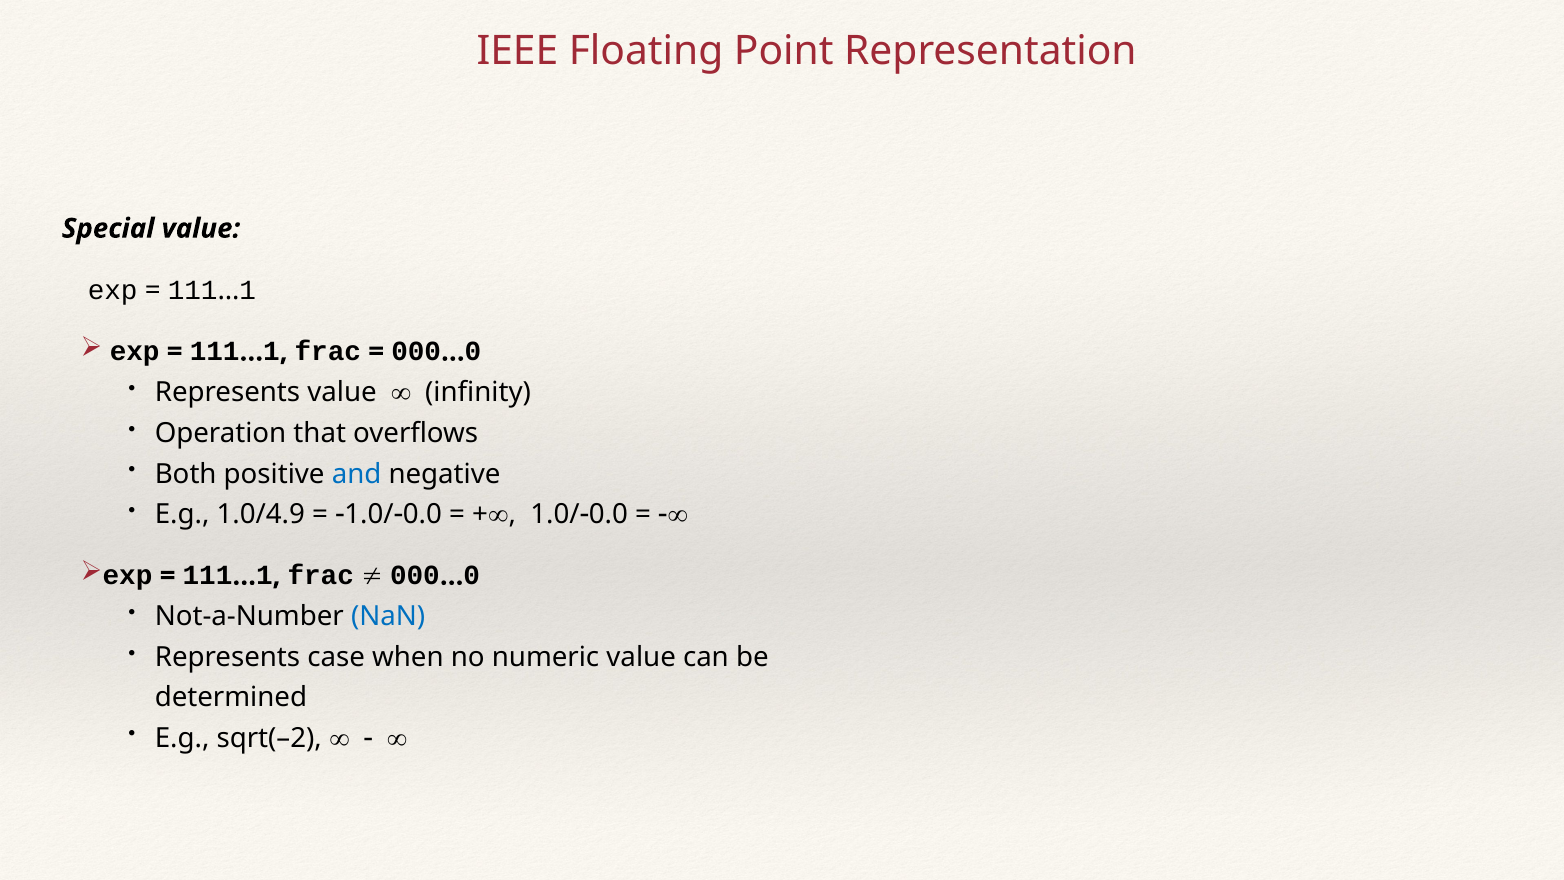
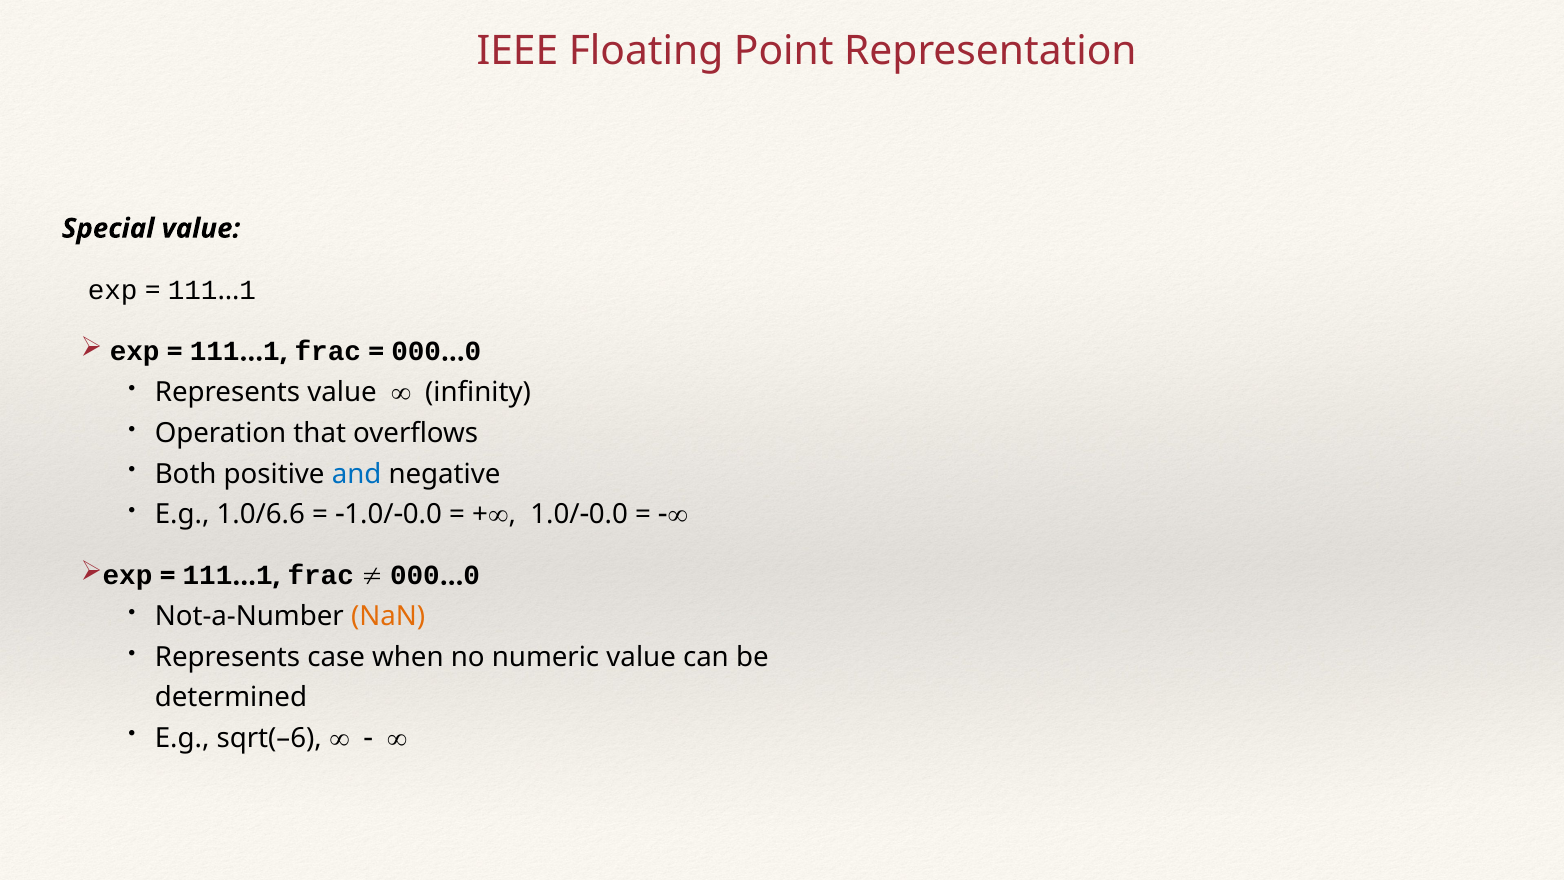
1.0/4.9: 1.0/4.9 -> 1.0/6.6
NaN colour: blue -> orange
sqrt(–2: sqrt(–2 -> sqrt(–6
